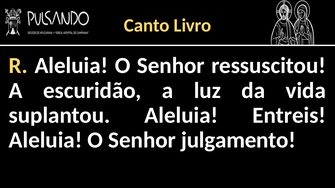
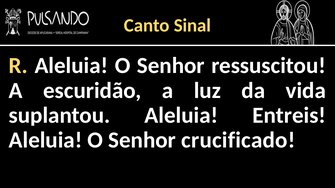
Livro: Livro -> Sinal
julgamento: julgamento -> crucificado
